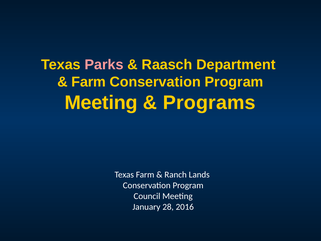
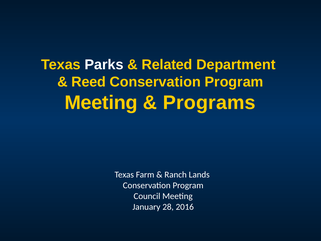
Parks colour: pink -> white
Raasch: Raasch -> Related
Farm at (89, 82): Farm -> Reed
